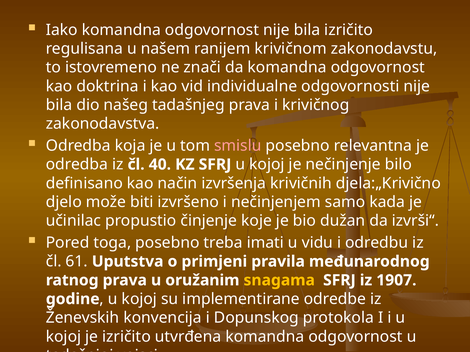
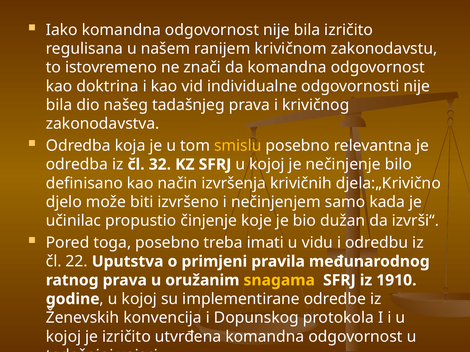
smislu colour: pink -> yellow
40: 40 -> 32
61: 61 -> 22
1907: 1907 -> 1910
